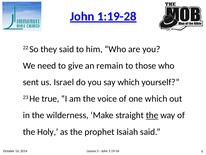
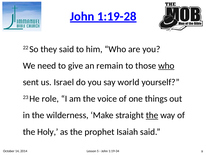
who at (166, 65) underline: none -> present
say which: which -> world
true: true -> role
one which: which -> things
